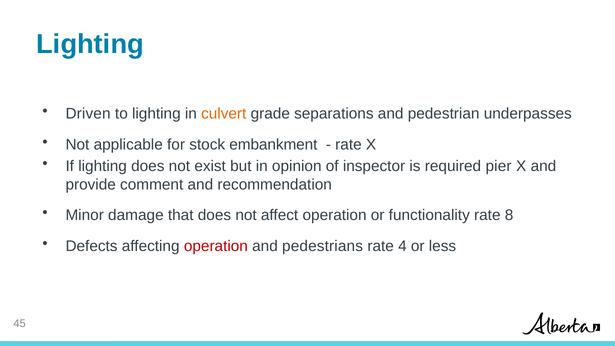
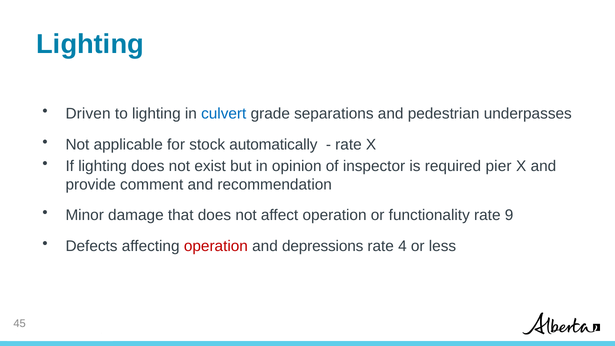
culvert colour: orange -> blue
embankment: embankment -> automatically
8: 8 -> 9
pedestrians: pedestrians -> depressions
